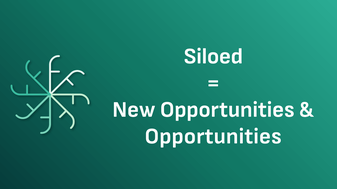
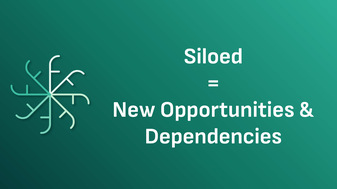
Opportunities at (213, 136): Opportunities -> Dependencies
